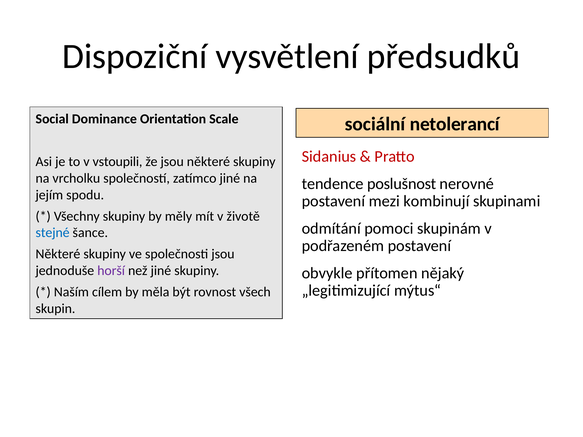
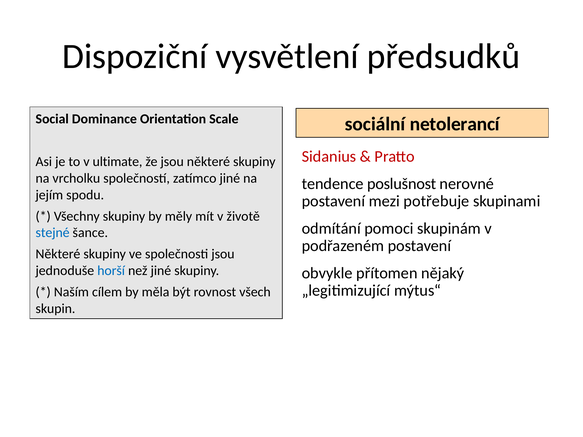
vstoupili: vstoupili -> ultimate
kombinují: kombinují -> potřebuje
horší colour: purple -> blue
